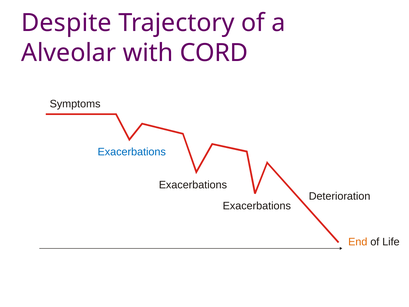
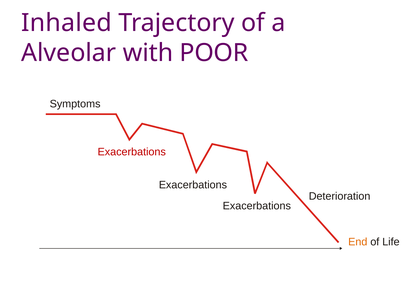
Despite: Despite -> Inhaled
CORD: CORD -> POOR
Exacerbations at (132, 152) colour: blue -> red
